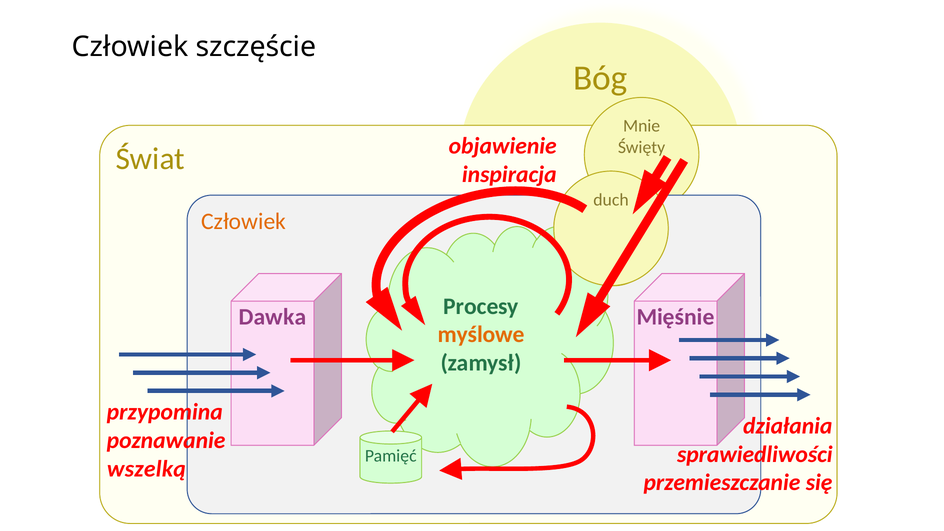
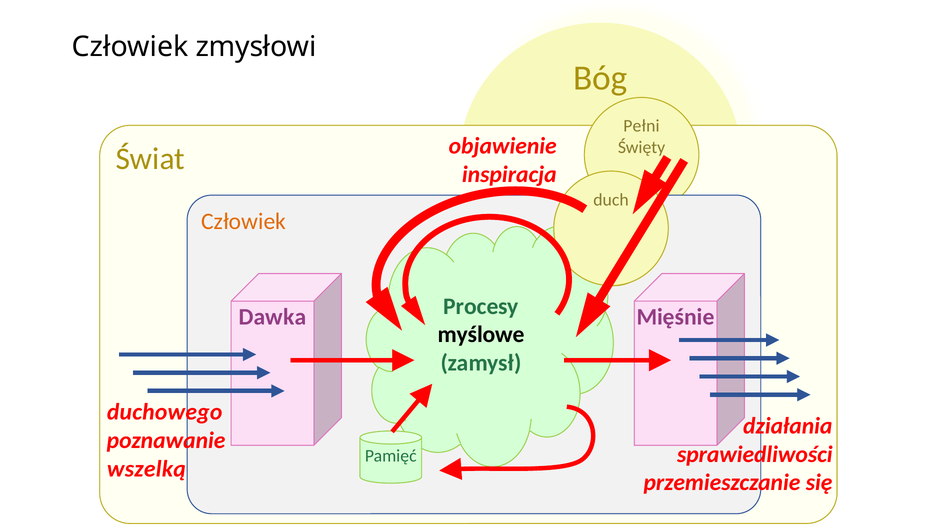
szczęście: szczęście -> zmysłowi
Mnie: Mnie -> Pełni
myślowe colour: orange -> black
przypomina: przypomina -> duchowego
